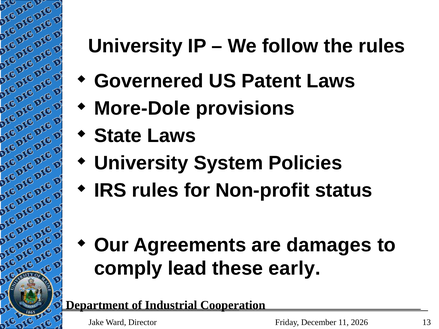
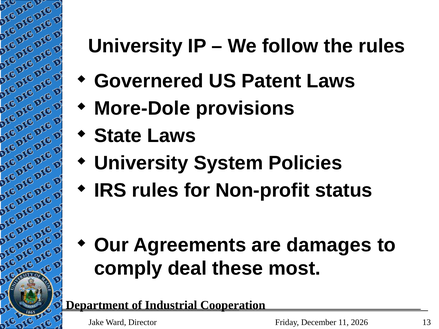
lead: lead -> deal
early: early -> most
